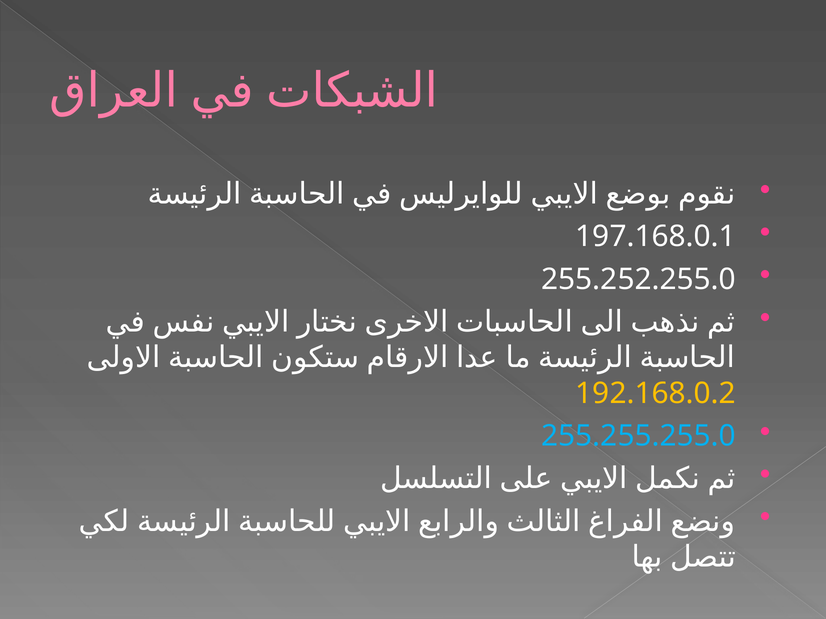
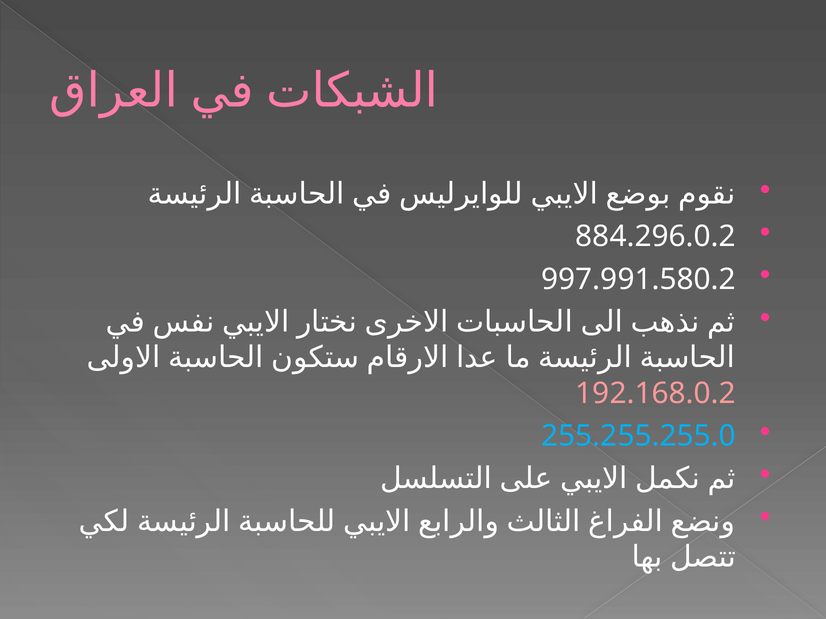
197.168.0.1: 197.168.0.1 -> 884.296.0.2
255.252.255.0: 255.252.255.0 -> 997.991.580.2
192.168.0.2 colour: yellow -> pink
